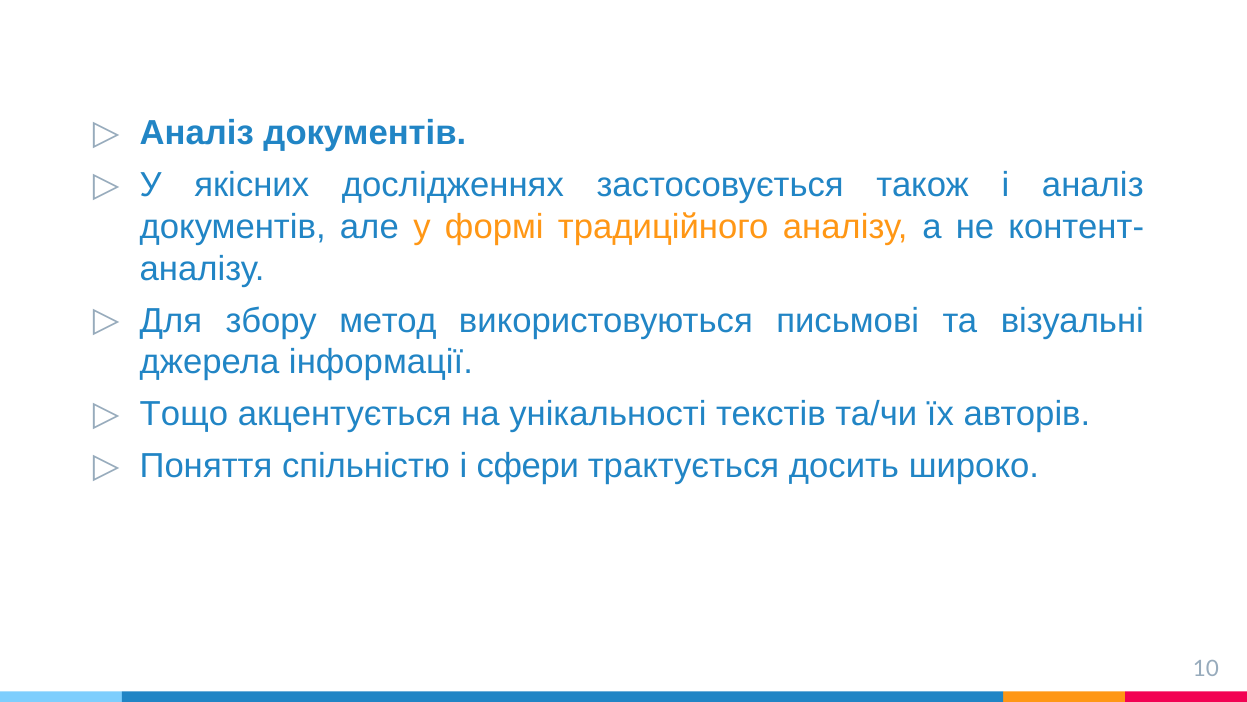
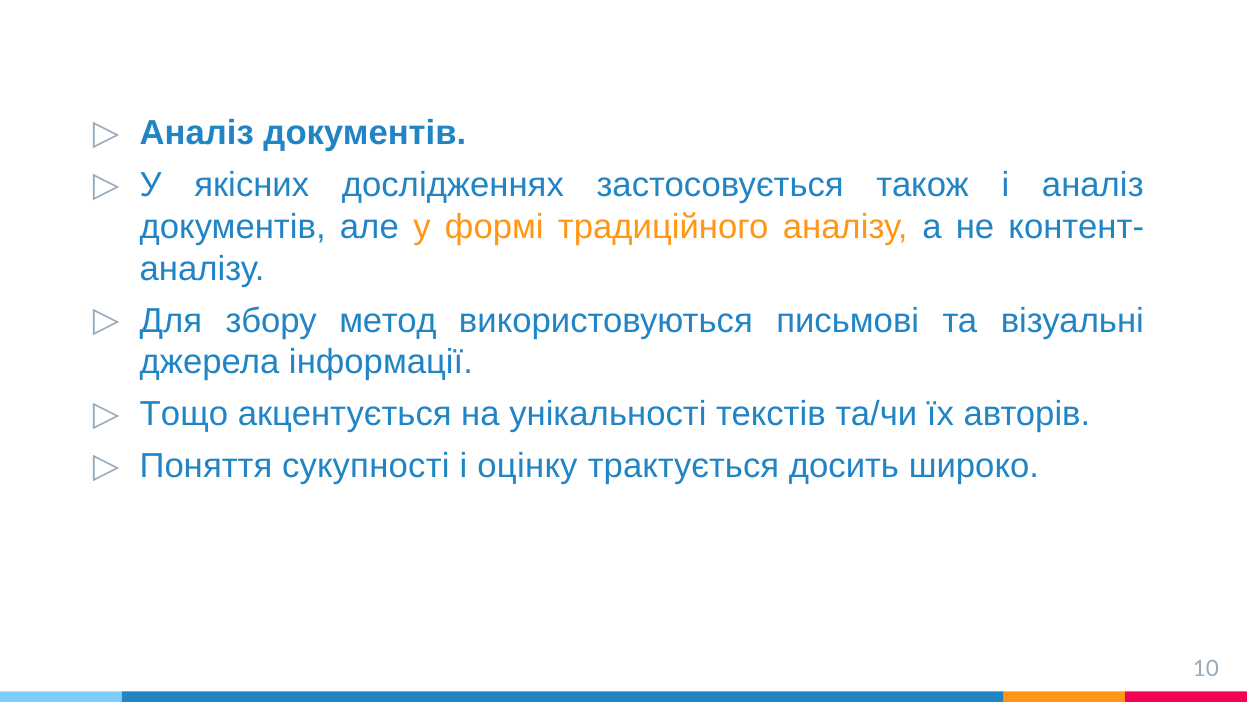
спільністю: спільністю -> сукупності
сфери: сфери -> оцінку
